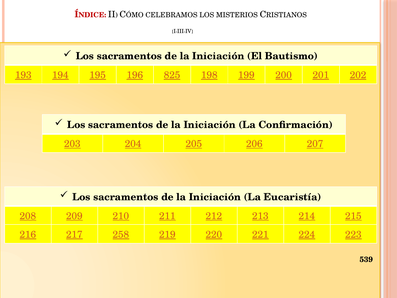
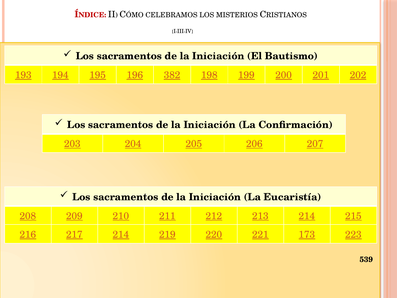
825: 825 -> 382
217 258: 258 -> 214
224: 224 -> 173
